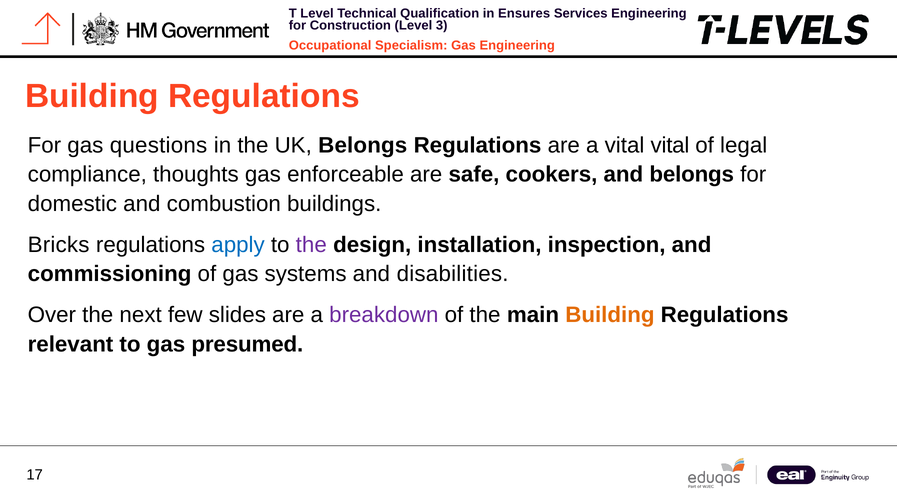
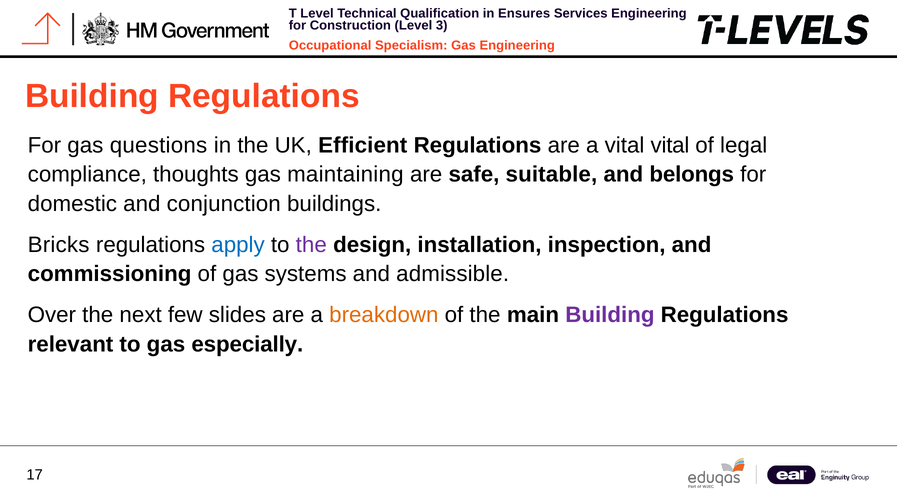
UK Belongs: Belongs -> Efficient
enforceable: enforceable -> maintaining
cookers: cookers -> suitable
combustion: combustion -> conjunction
disabilities: disabilities -> admissible
breakdown colour: purple -> orange
Building at (610, 315) colour: orange -> purple
presumed: presumed -> especially
